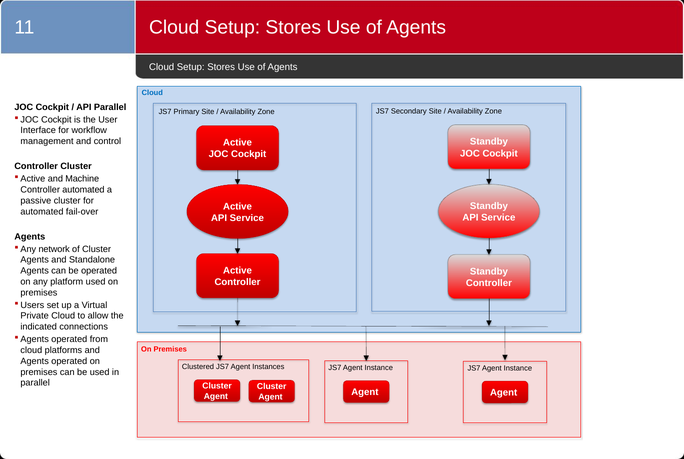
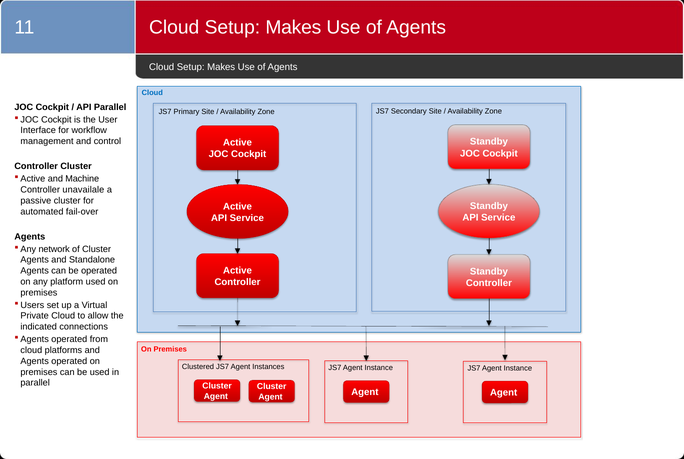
Stores at (293, 27): Stores -> Makes
Stores at (221, 67): Stores -> Makes
Controller automated: automated -> unavailale
